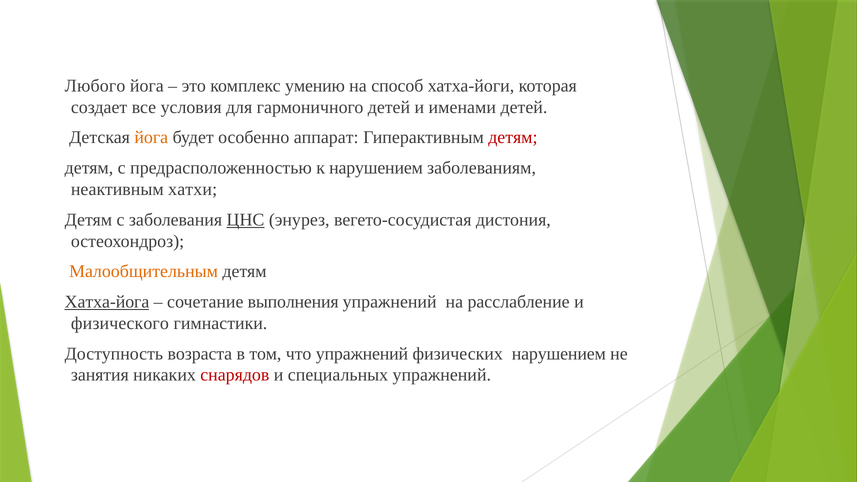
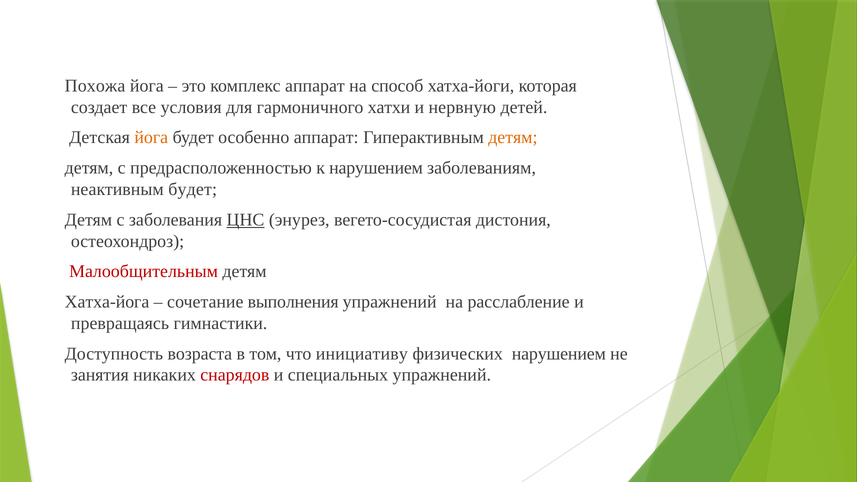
Любого: Любого -> Похожа
комплекс умению: умению -> аппарат
гармоничного детей: детей -> хатхи
именами: именами -> нервную
детям at (513, 138) colour: red -> orange
неактивным хатхи: хатхи -> будет
Малообщительным colour: orange -> red
Хатха-йога underline: present -> none
физического: физического -> превращаясь
что упражнений: упражнений -> инициативу
